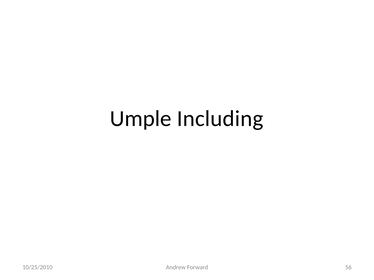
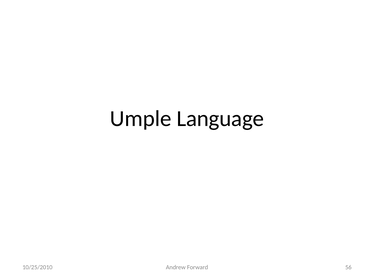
Including: Including -> Language
